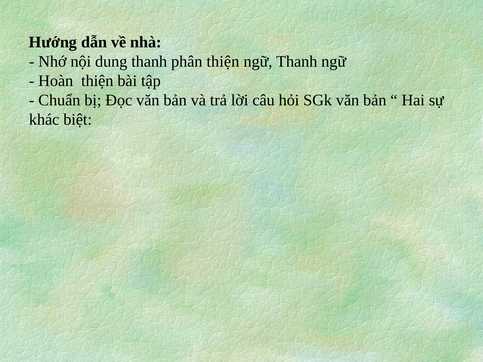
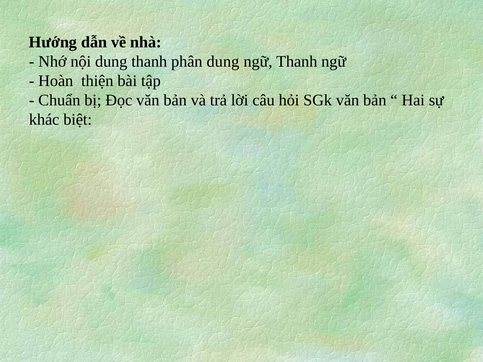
phân thiện: thiện -> dung
